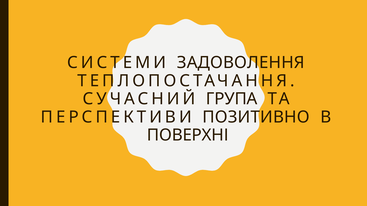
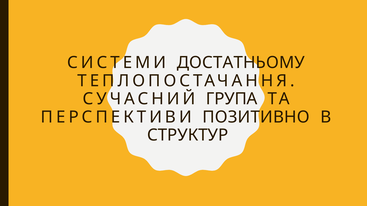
ЗАДОВОЛЕННЯ: ЗАДОВОЛЕННЯ -> ДОСТАТНЬОМУ
ПОВЕРХНІ: ПОВЕРХНІ -> СТРУКТУР
